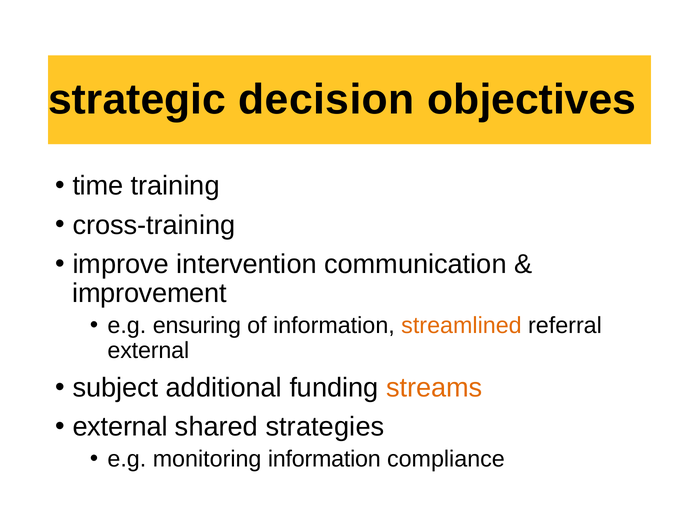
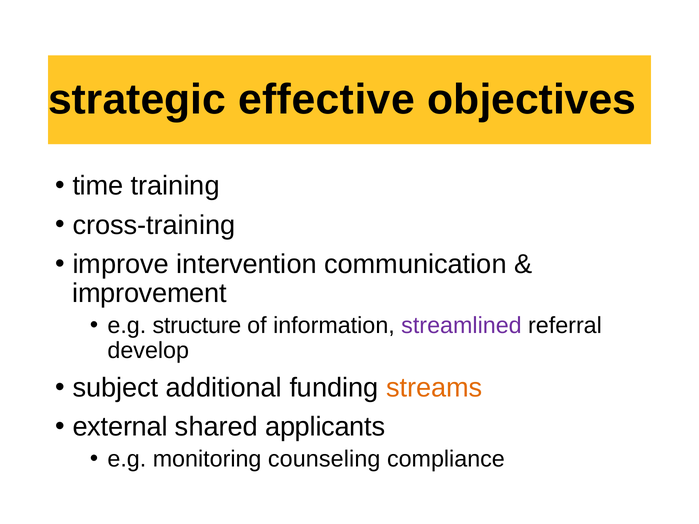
decision: decision -> effective
ensuring: ensuring -> structure
streamlined colour: orange -> purple
external at (148, 351): external -> develop
strategies: strategies -> applicants
monitoring information: information -> counseling
